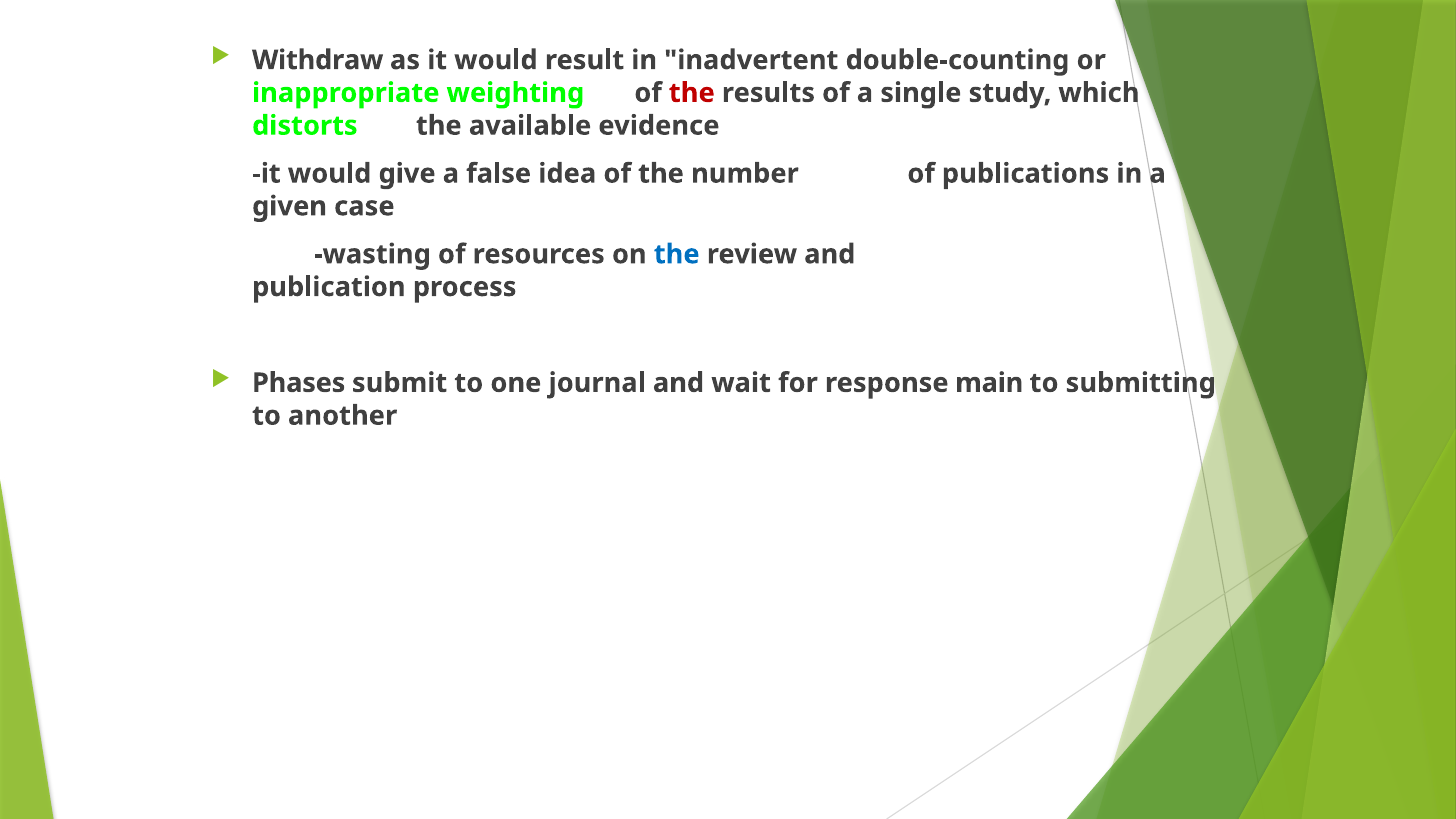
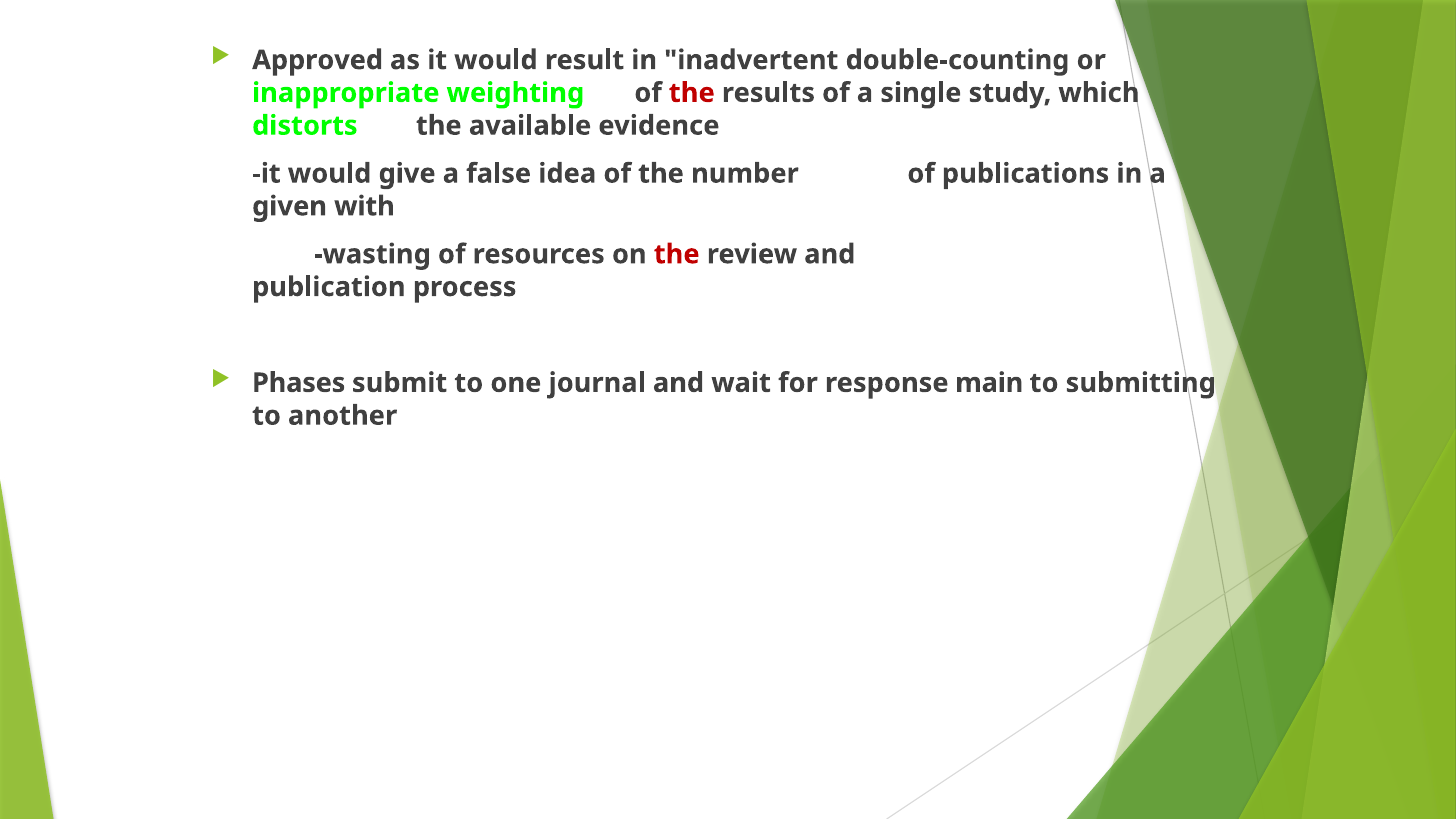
Withdraw: Withdraw -> Approved
case: case -> with
the at (677, 254) colour: blue -> red
